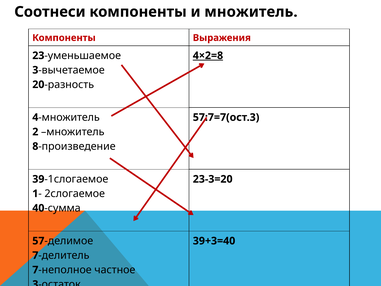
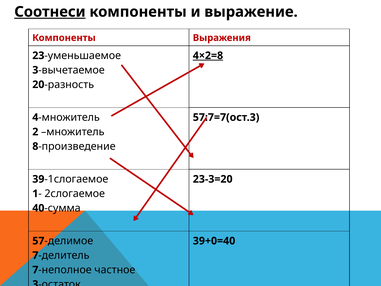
Соотнеси underline: none -> present
и множитель: множитель -> выражение
39+3=40: 39+3=40 -> 39+0=40
